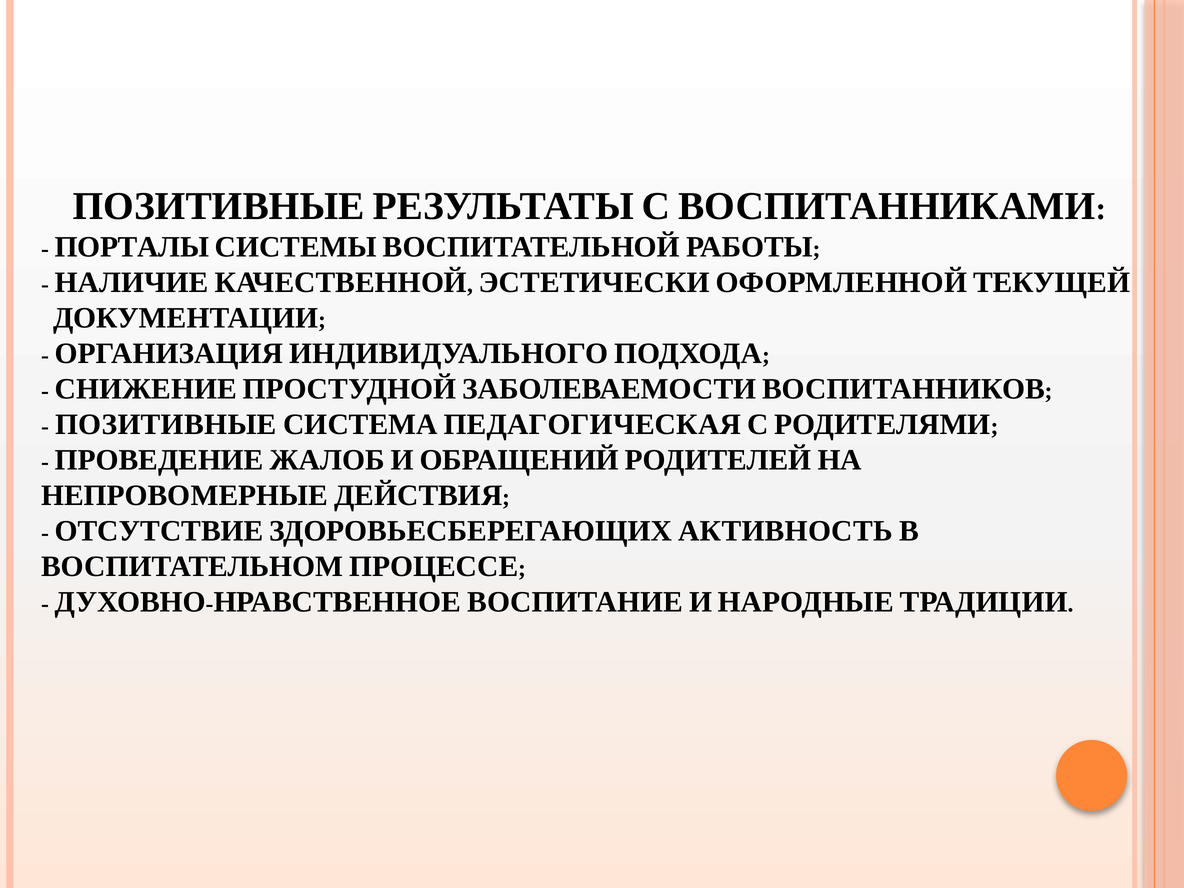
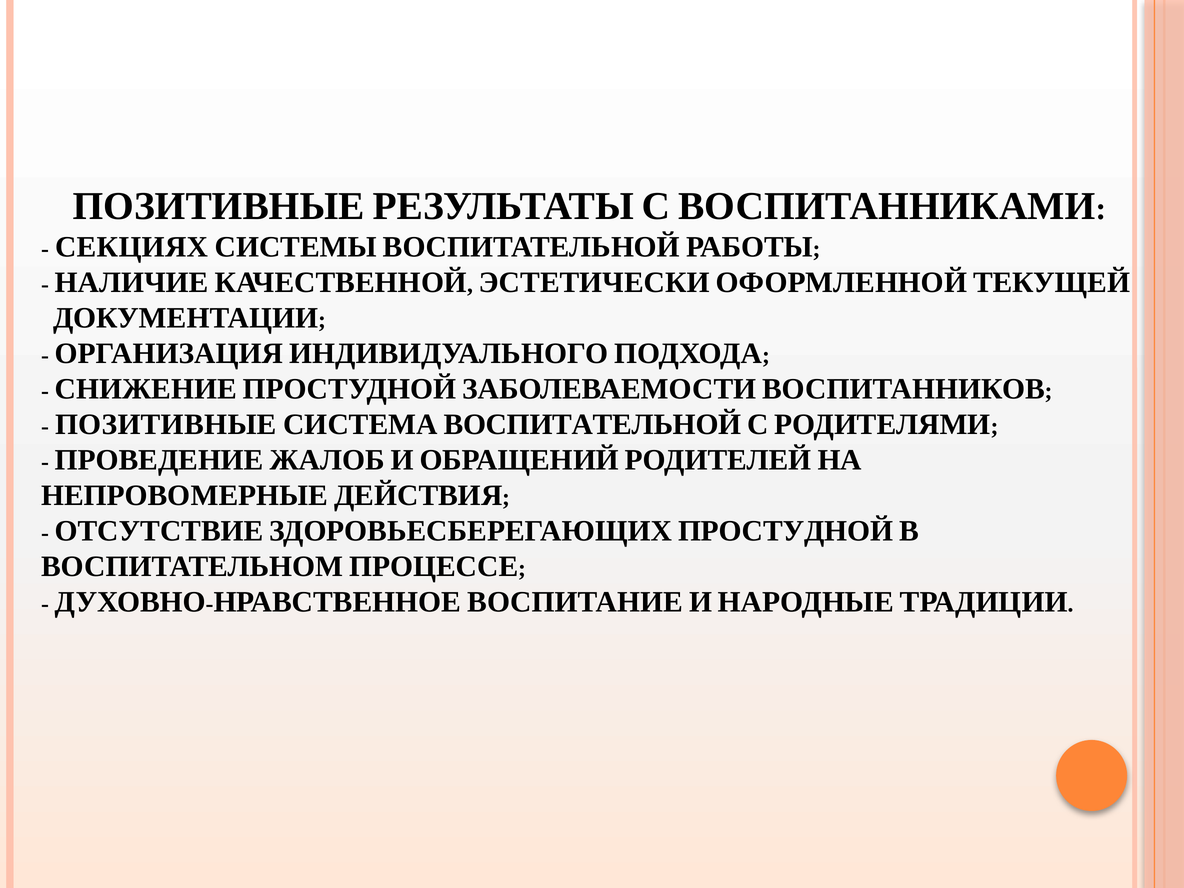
ПОРТАЛЫ: ПОРТАЛЫ -> СЕКЦИЯХ
СИСТЕМА ПЕДАГОГИЧЕСКАЯ: ПЕДАГОГИЧЕСКАЯ -> ВОСПИТАТЕЛЬНОЙ
ЗДОРОВЬЕСБЕРЕГАЮЩИХ АКТИВНОСТЬ: АКТИВНОСТЬ -> ПРОСТУДНОЙ
